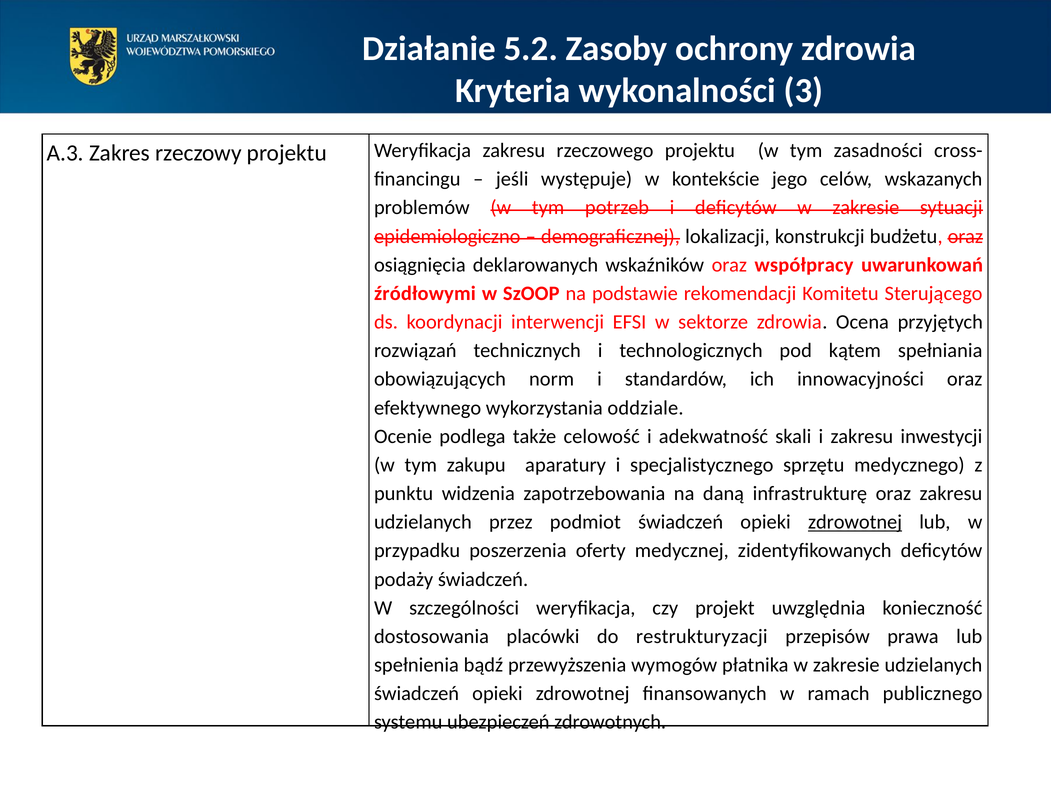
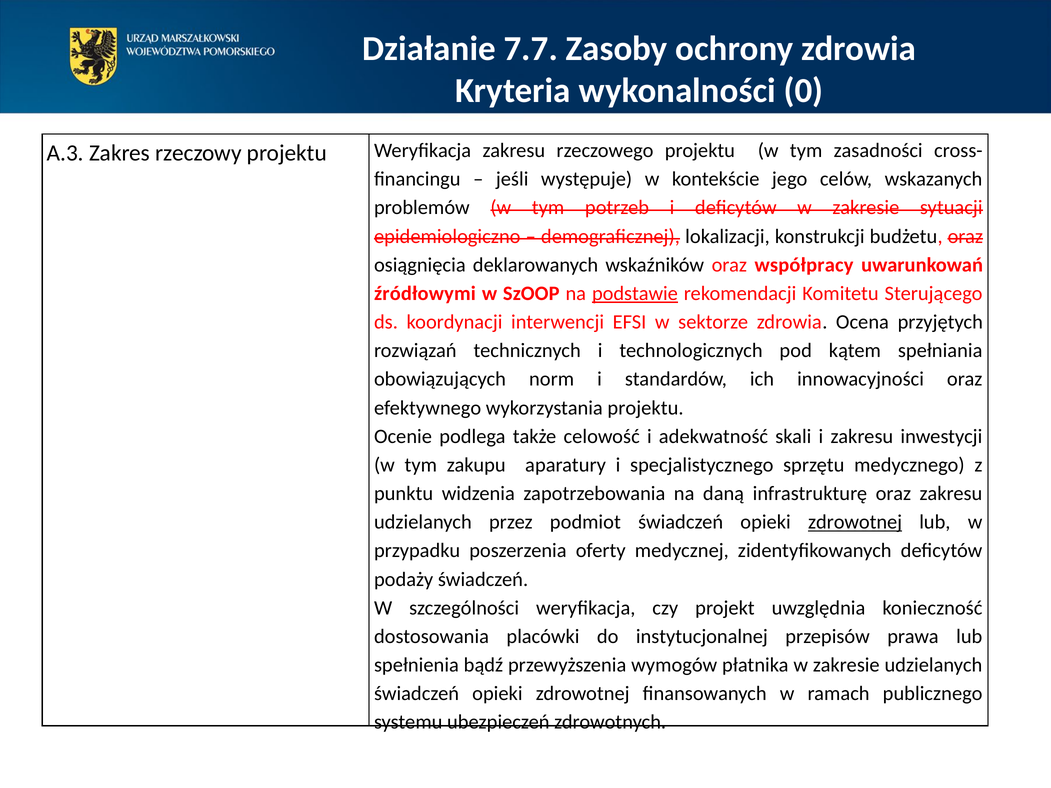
5.2: 5.2 -> 7.7
3: 3 -> 0
podstawie underline: none -> present
wykorzystania oddziale: oddziale -> projektu
restrukturyzacji: restrukturyzacji -> instytucjonalnej
